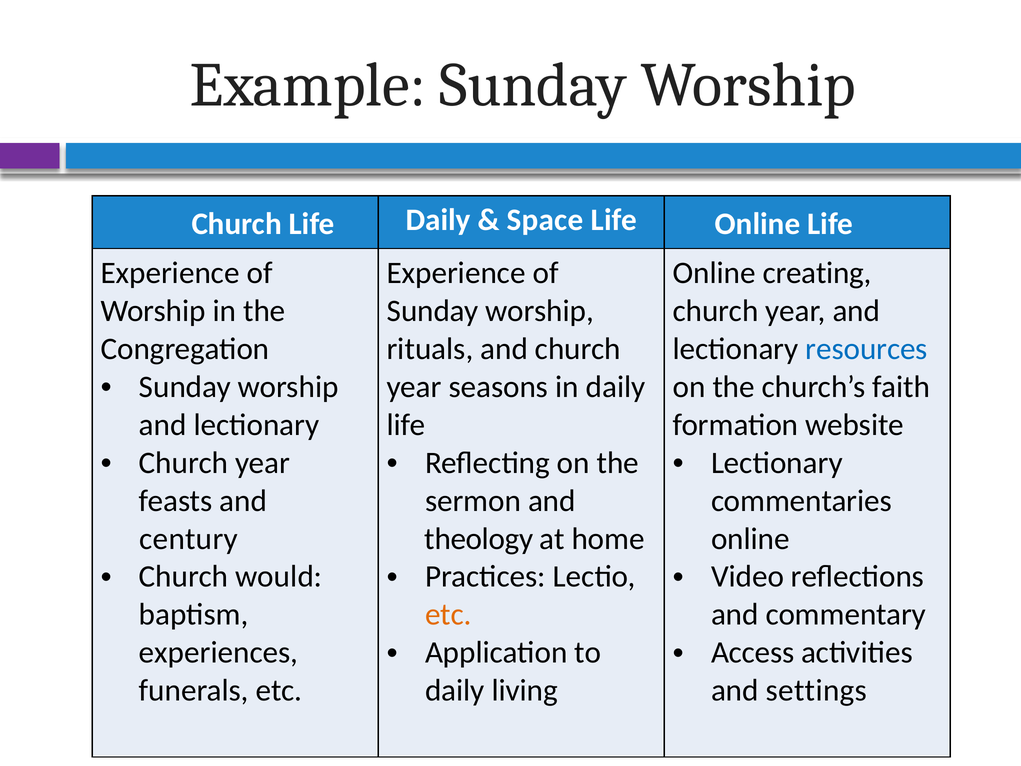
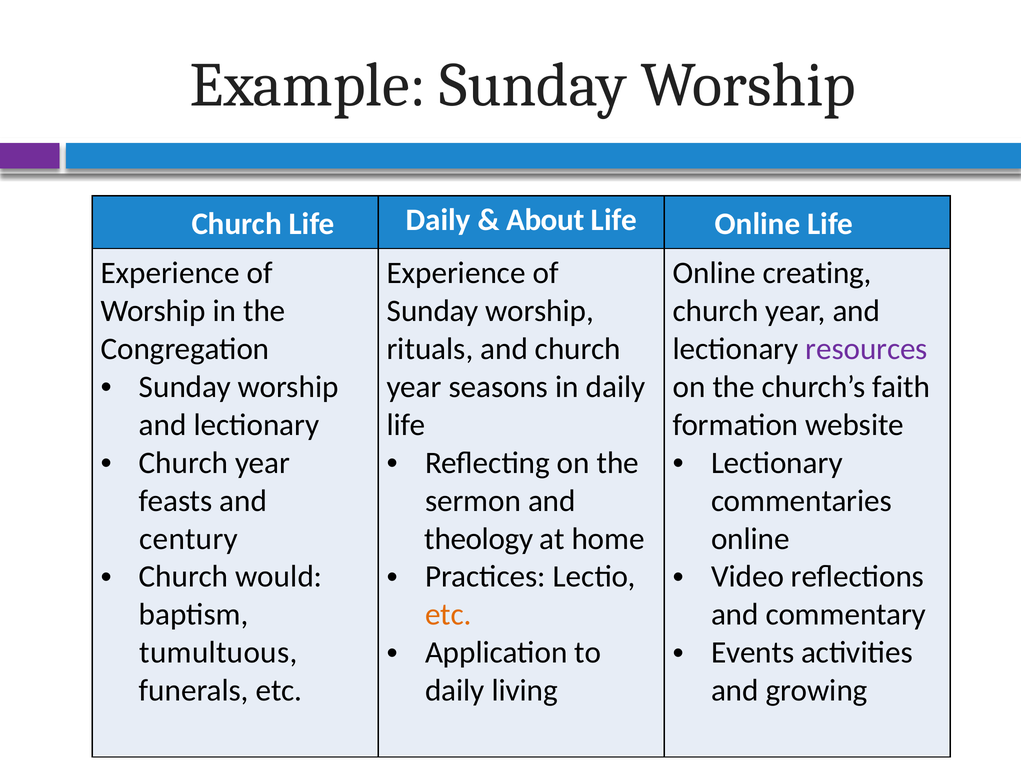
Space: Space -> About
resources colour: blue -> purple
Access: Access -> Events
experiences: experiences -> tumultuous
settings: settings -> growing
